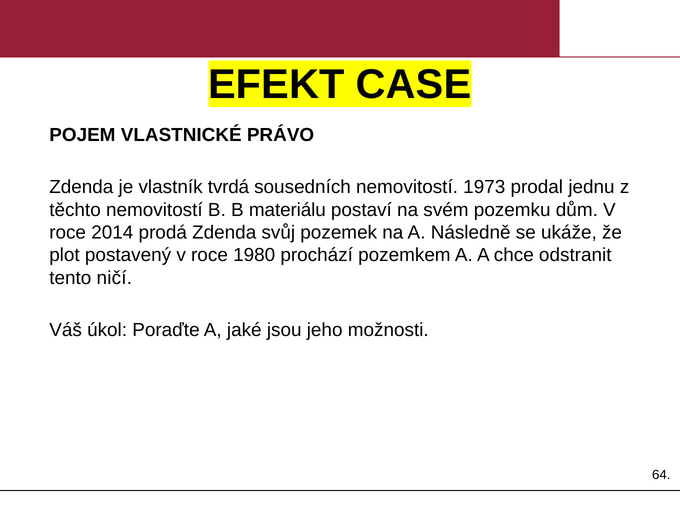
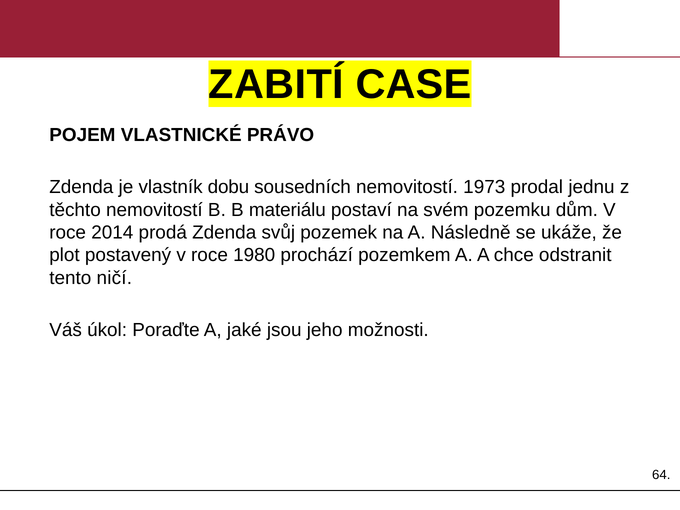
EFEKT: EFEKT -> ZABITÍ
tvrdá: tvrdá -> dobu
